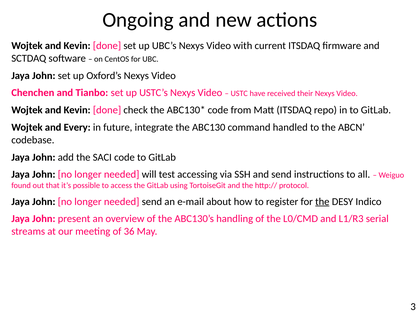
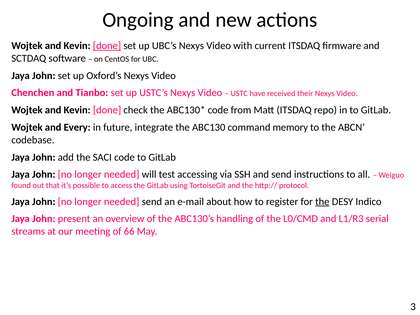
done at (107, 46) underline: none -> present
handled: handled -> memory
36: 36 -> 66
